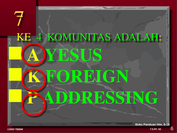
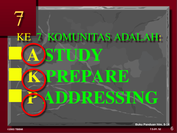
4 at (39, 37): 4 -> 7
YESUS: YESUS -> STUDY
FOREIGN: FOREIGN -> PREPARE
